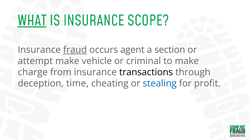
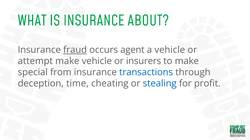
WHAT underline: present -> none
SCOPE: SCOPE -> ABOUT
a section: section -> vehicle
criminal: criminal -> insurers
charge: charge -> special
transactions colour: black -> blue
